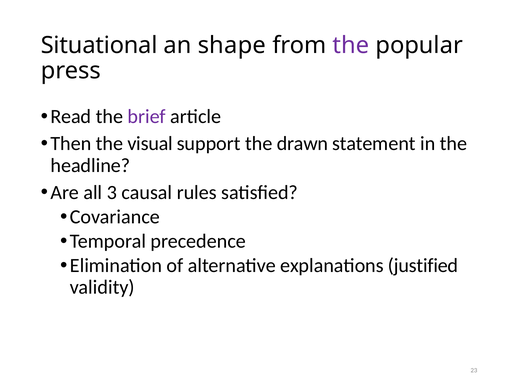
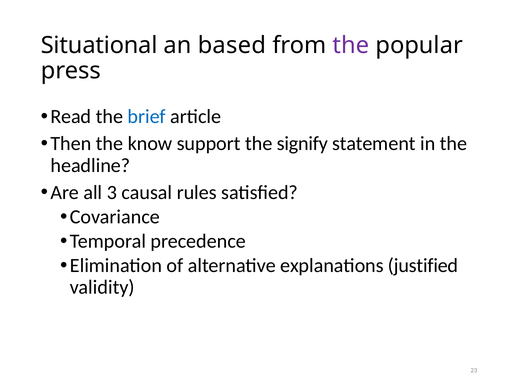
shape: shape -> based
brief colour: purple -> blue
visual: visual -> know
drawn: drawn -> signify
